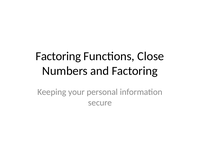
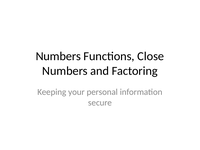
Factoring at (58, 56): Factoring -> Numbers
